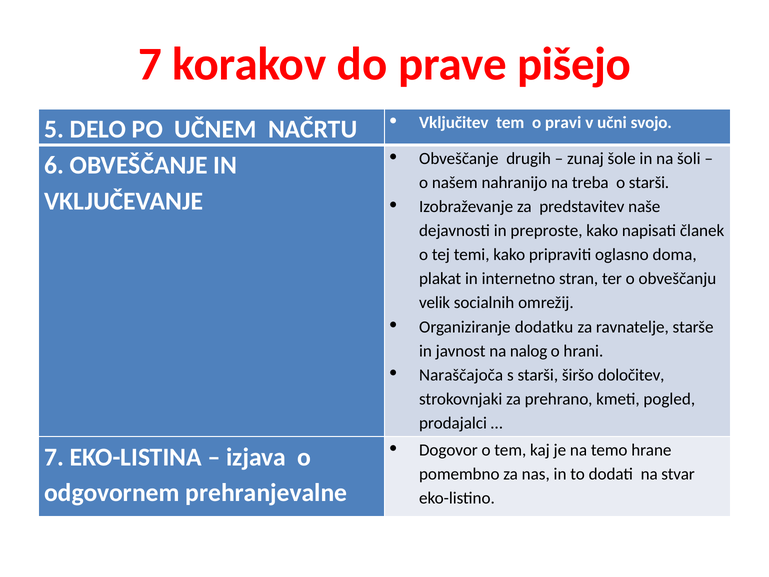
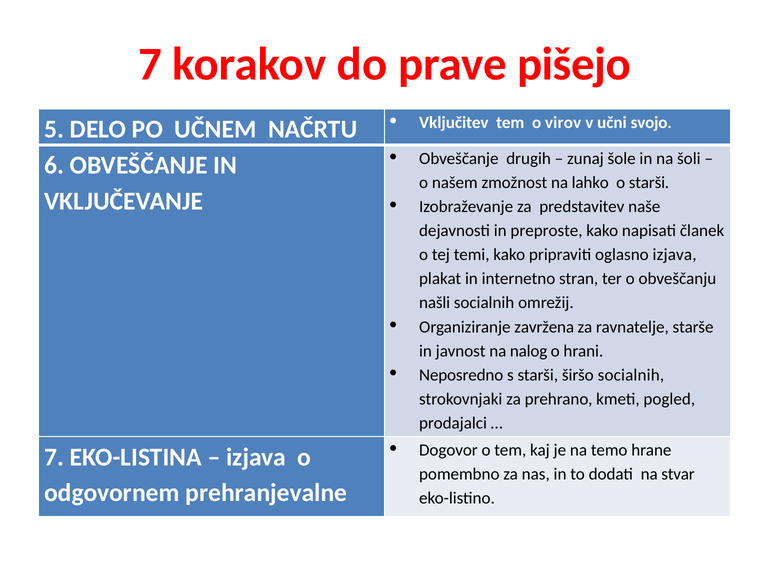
pravi: pravi -> virov
nahranijo: nahranijo -> zmožnost
treba: treba -> lahko
oglasno doma: doma -> izjava
velik: velik -> našli
dodatku: dodatku -> zavržena
Naraščajoča: Naraščajoča -> Neposredno
širšo določitev: določitev -> socialnih
